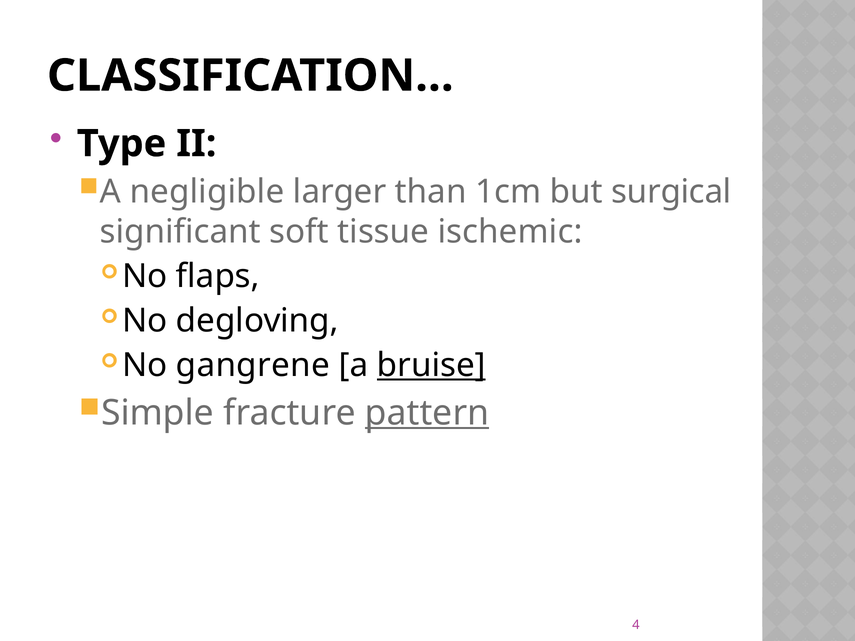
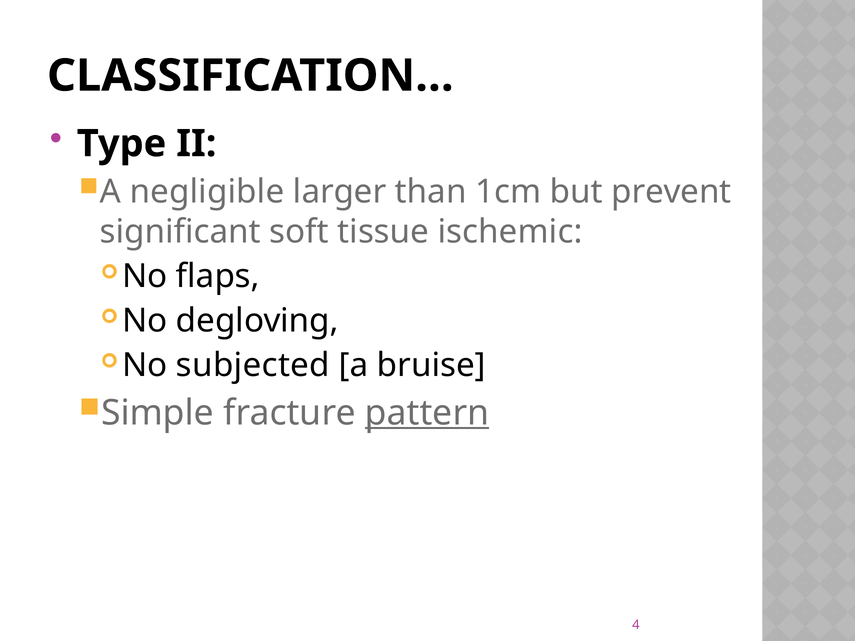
surgical: surgical -> prevent
gangrene: gangrene -> subjected
bruise underline: present -> none
